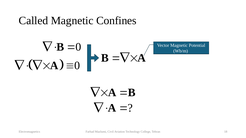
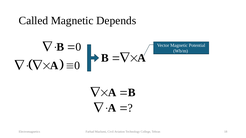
Confines: Confines -> Depends
